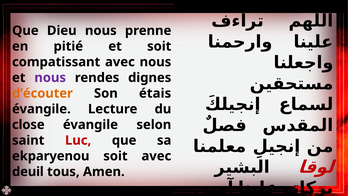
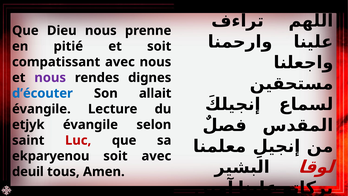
d’écouter colour: orange -> blue
étais: étais -> allait
close: close -> etjyk
